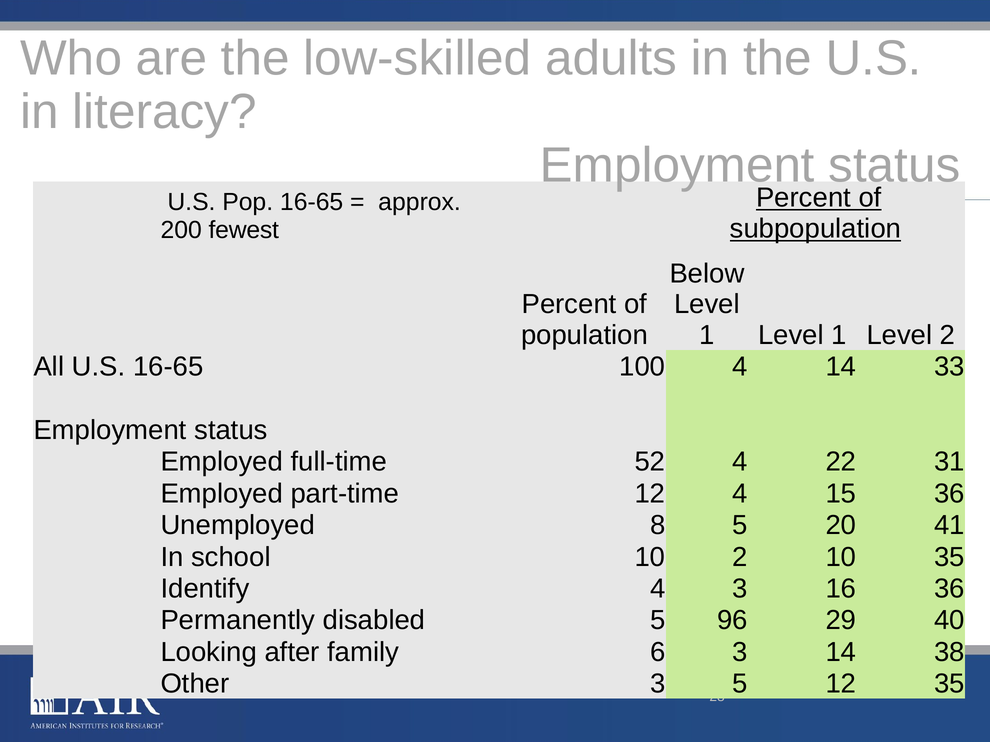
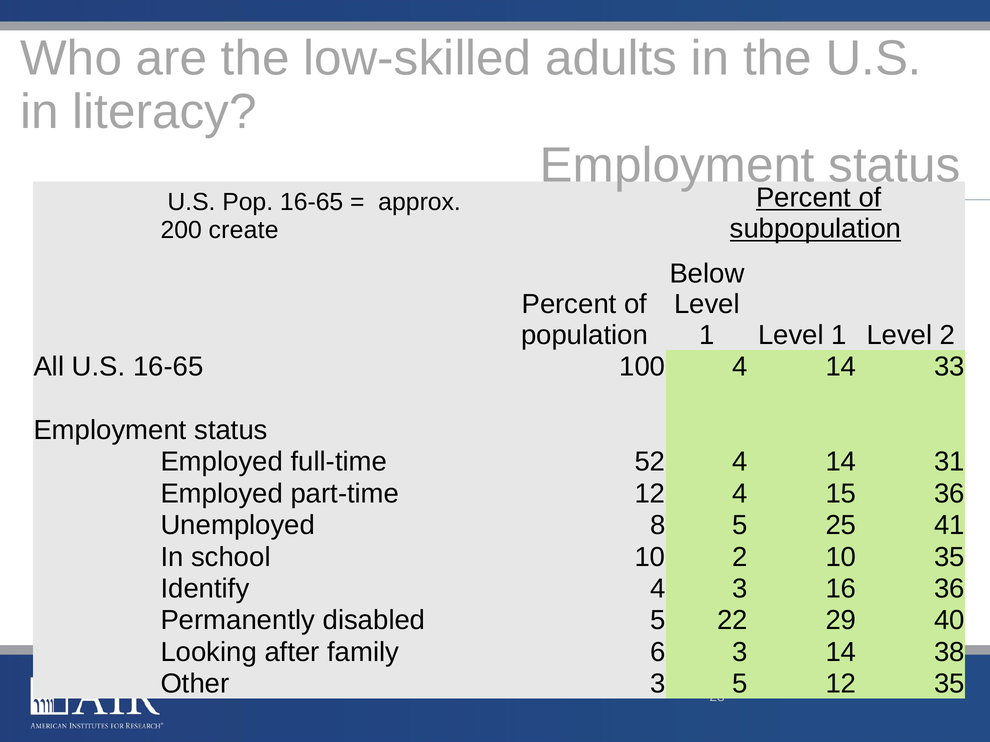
fewest: fewest -> create
52 4 22: 22 -> 14
20: 20 -> 25
96: 96 -> 22
